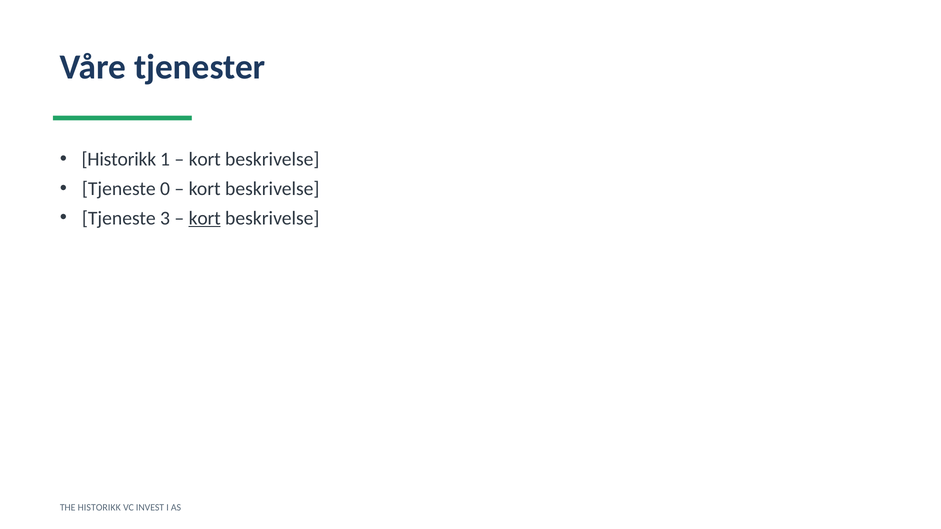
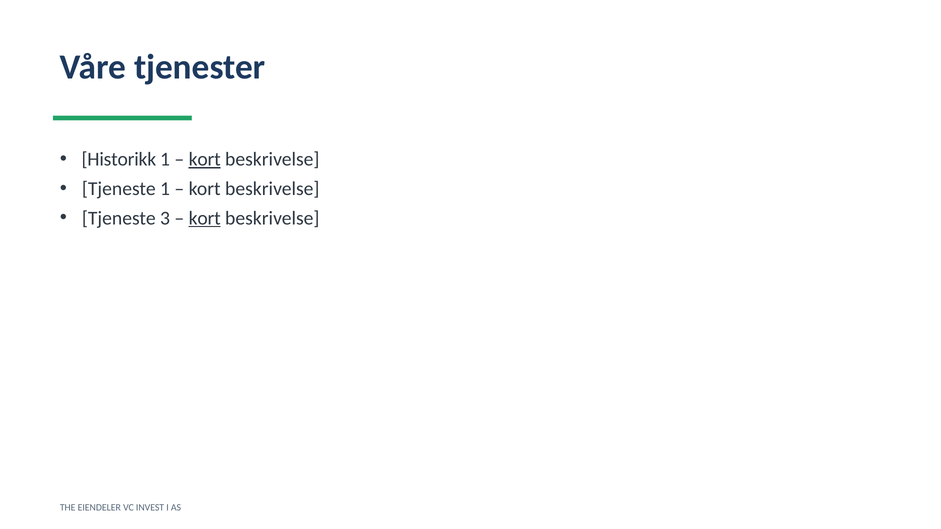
kort at (205, 159) underline: none -> present
Tjeneste 0: 0 -> 1
THE HISTORIKK: HISTORIKK -> EIENDELER
